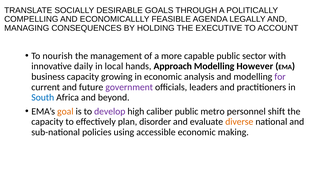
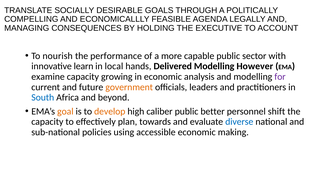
management: management -> performance
daily: daily -> learn
Approach: Approach -> Delivered
business: business -> examine
government colour: purple -> orange
develop colour: purple -> orange
metro: metro -> better
disorder: disorder -> towards
diverse colour: orange -> blue
